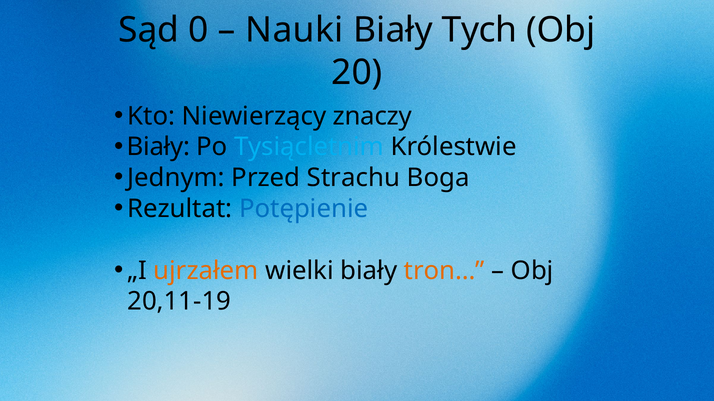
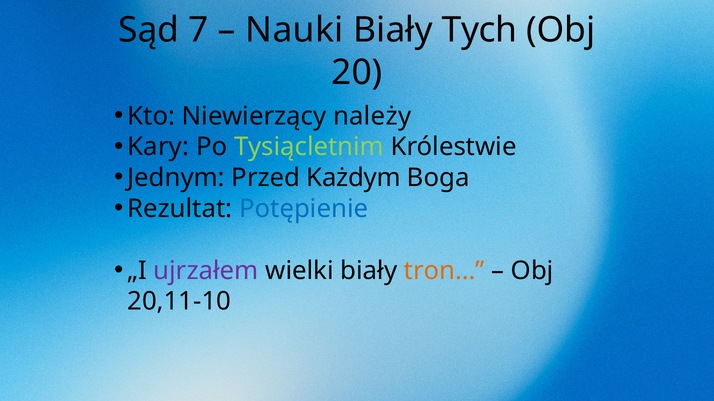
0: 0 -> 7
znaczy: znaczy -> należy
Biały at (158, 147): Biały -> Kary
Tysiącletnim colour: light blue -> light green
Strachu: Strachu -> Każdym
ujrzałem colour: orange -> purple
20,11-19: 20,11-19 -> 20,11-10
